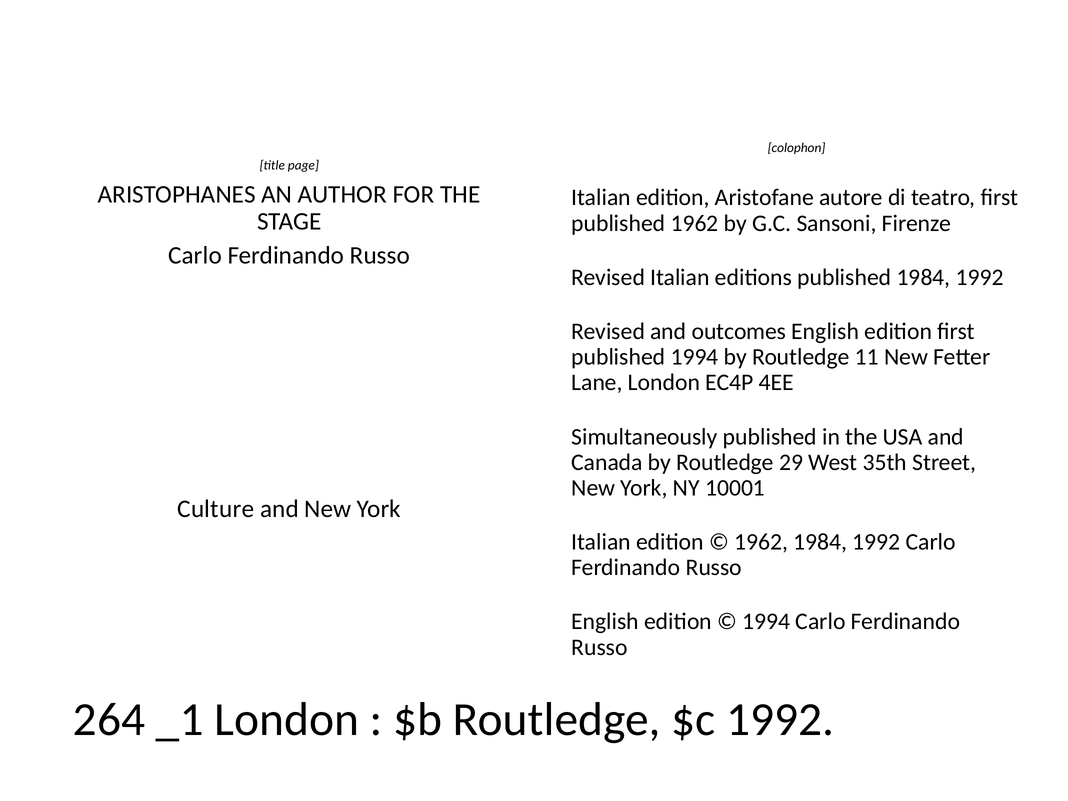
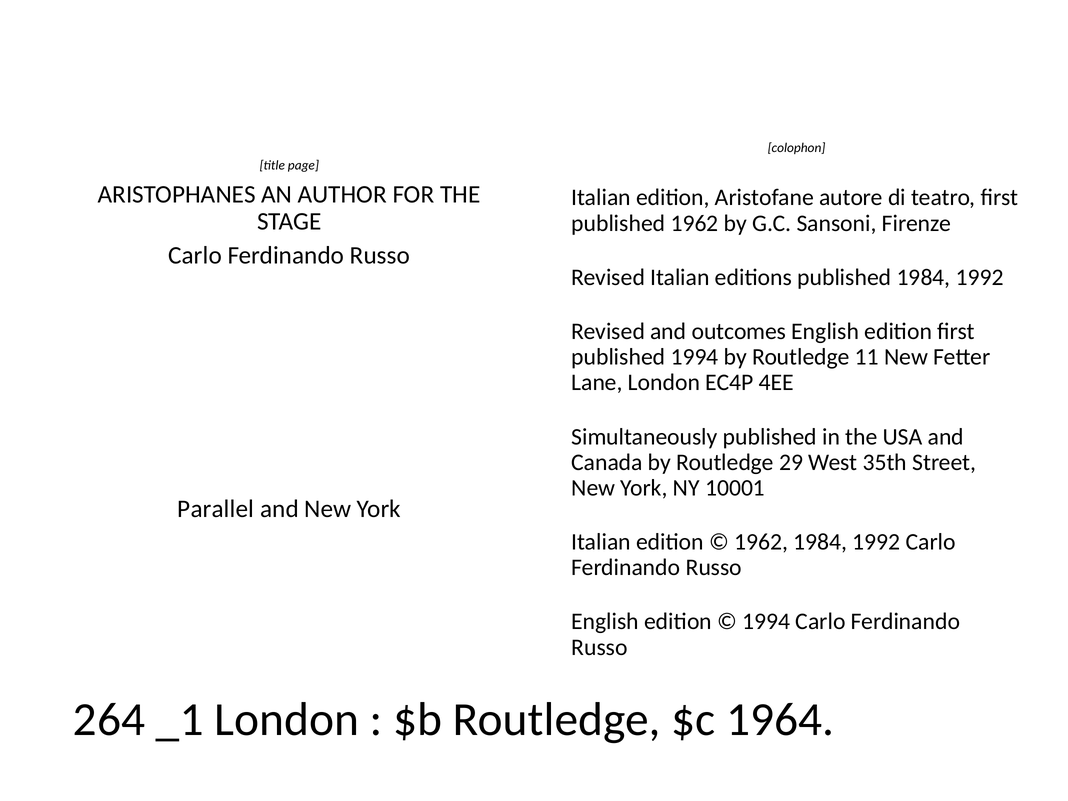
Culture: Culture -> Parallel
$c 1992: 1992 -> 1964
